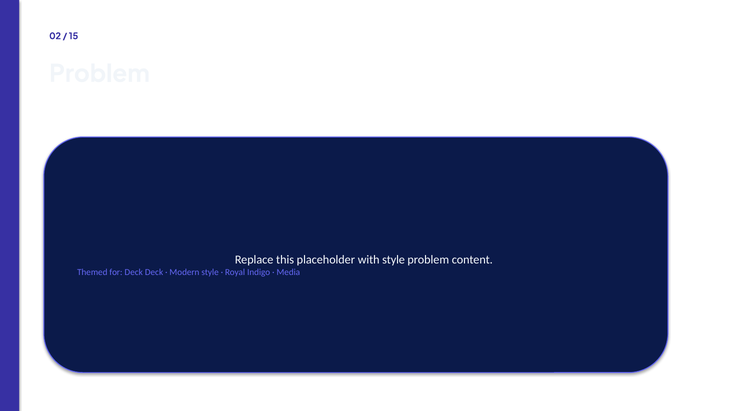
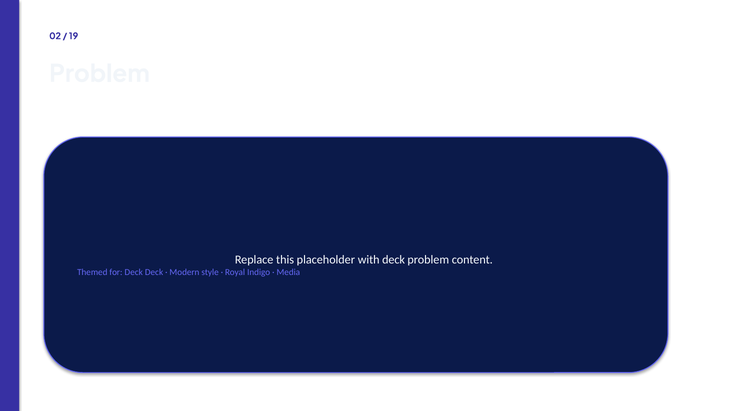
15: 15 -> 19
with style: style -> deck
